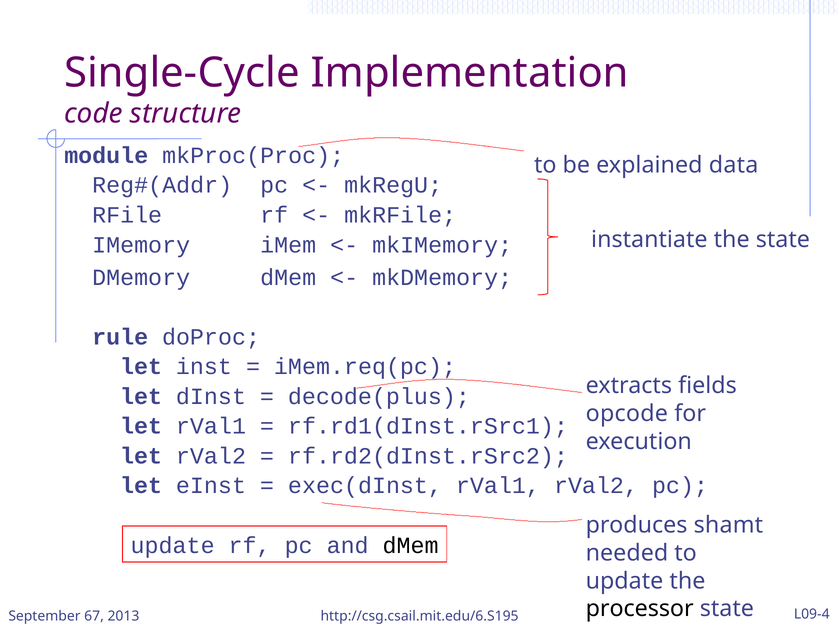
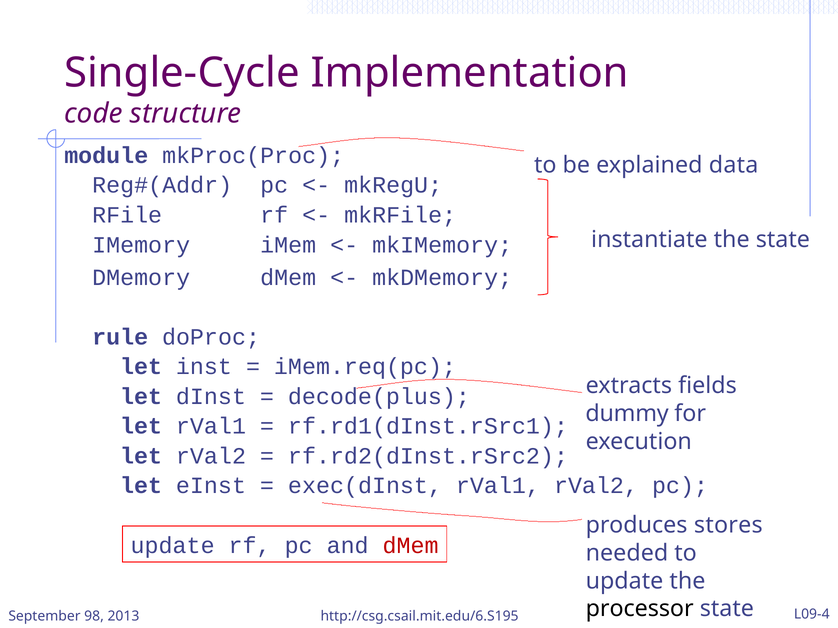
opcode: opcode -> dummy
shamt: shamt -> stores
dMem at (411, 546) colour: black -> red
67: 67 -> 98
